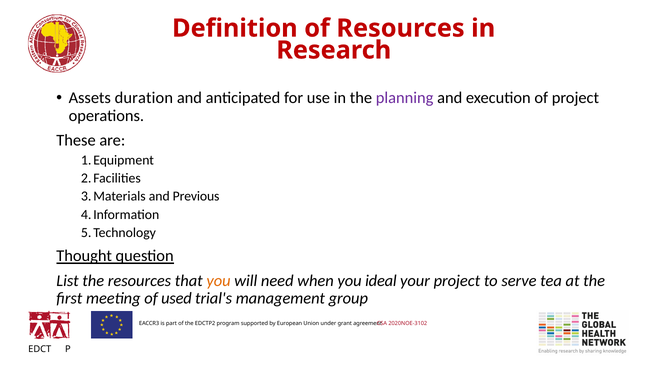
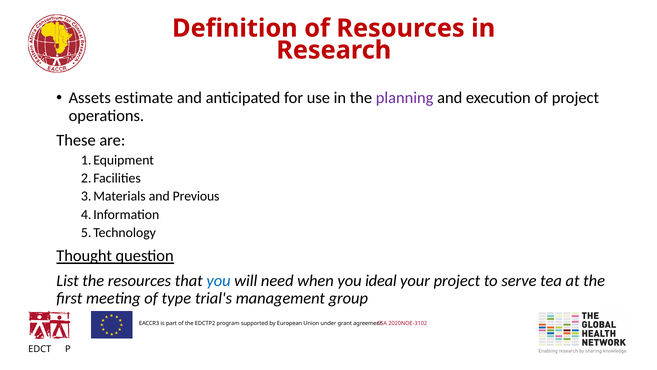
duration: duration -> estimate
you at (219, 280) colour: orange -> blue
used: used -> type
